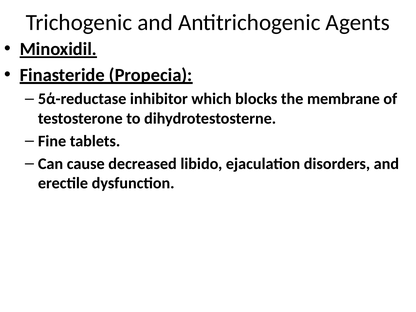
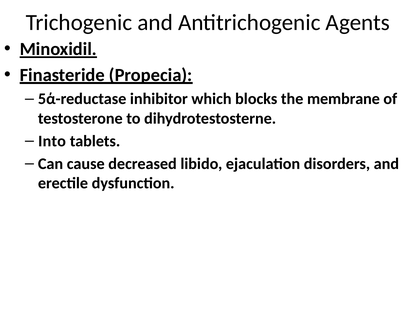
Fine: Fine -> Into
